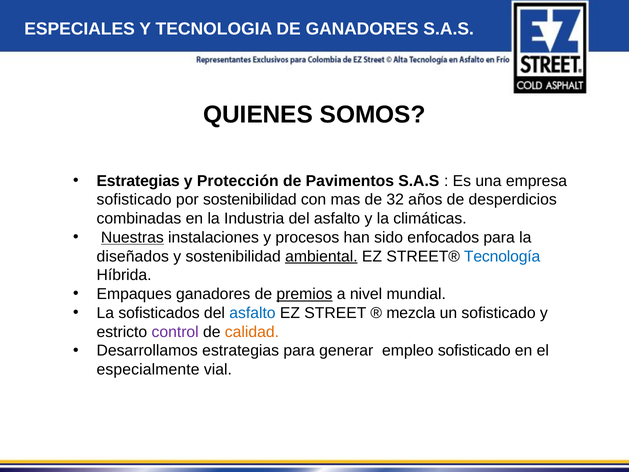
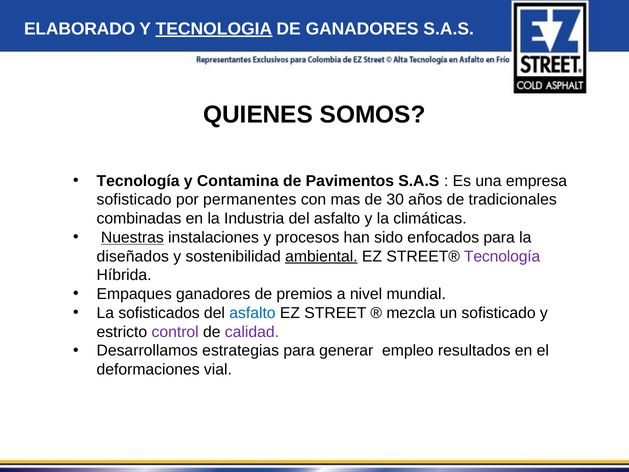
ESPECIALES: ESPECIALES -> ELABORADO
TECNOLOGIA underline: none -> present
Estrategias at (138, 181): Estrategias -> Tecnología
Protección: Protección -> Contamina
por sostenibilidad: sostenibilidad -> permanentes
32: 32 -> 30
desperdicios: desperdicios -> tradicionales
Tecnología at (502, 256) colour: blue -> purple
premios underline: present -> none
calidad colour: orange -> purple
empleo sofisticado: sofisticado -> resultados
especialmente: especialmente -> deformaciones
